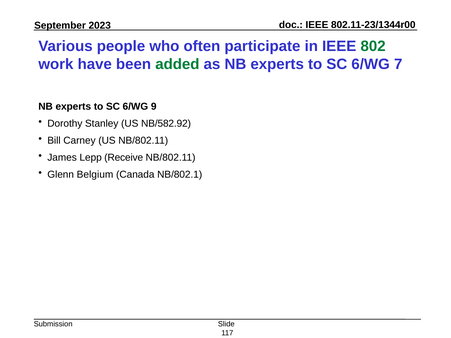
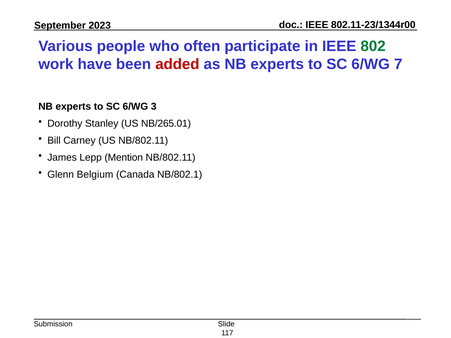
added colour: green -> red
9: 9 -> 3
NB/582.92: NB/582.92 -> NB/265.01
Receive: Receive -> Mention
